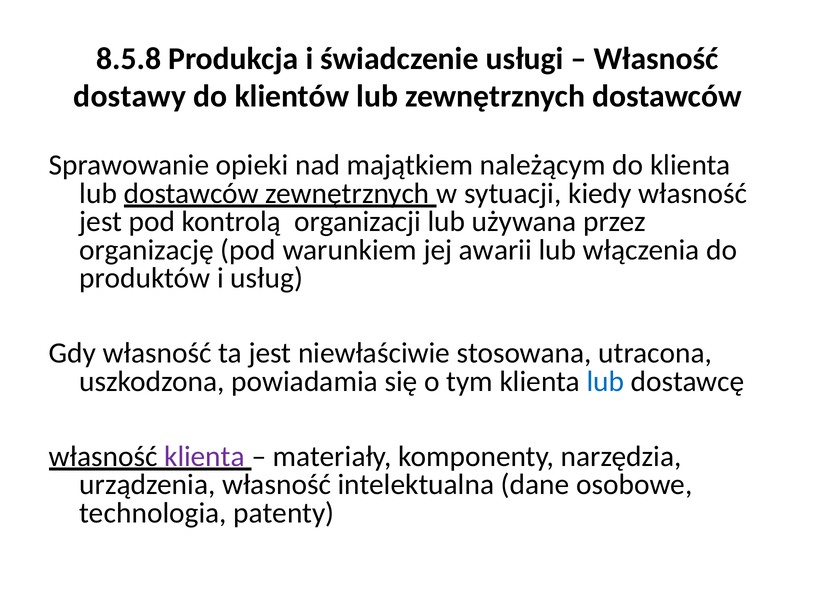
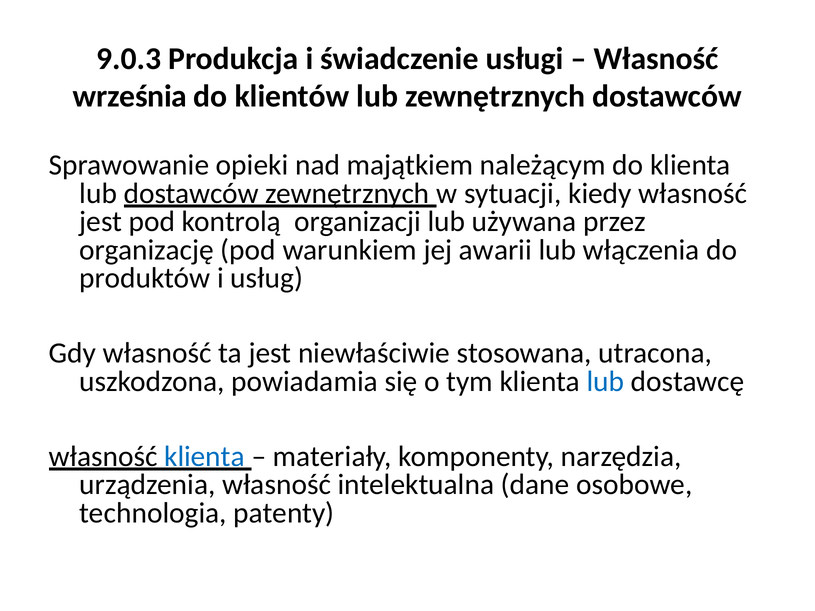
8.5.8: 8.5.8 -> 9.0.3
dostawy: dostawy -> września
klienta at (204, 457) colour: purple -> blue
